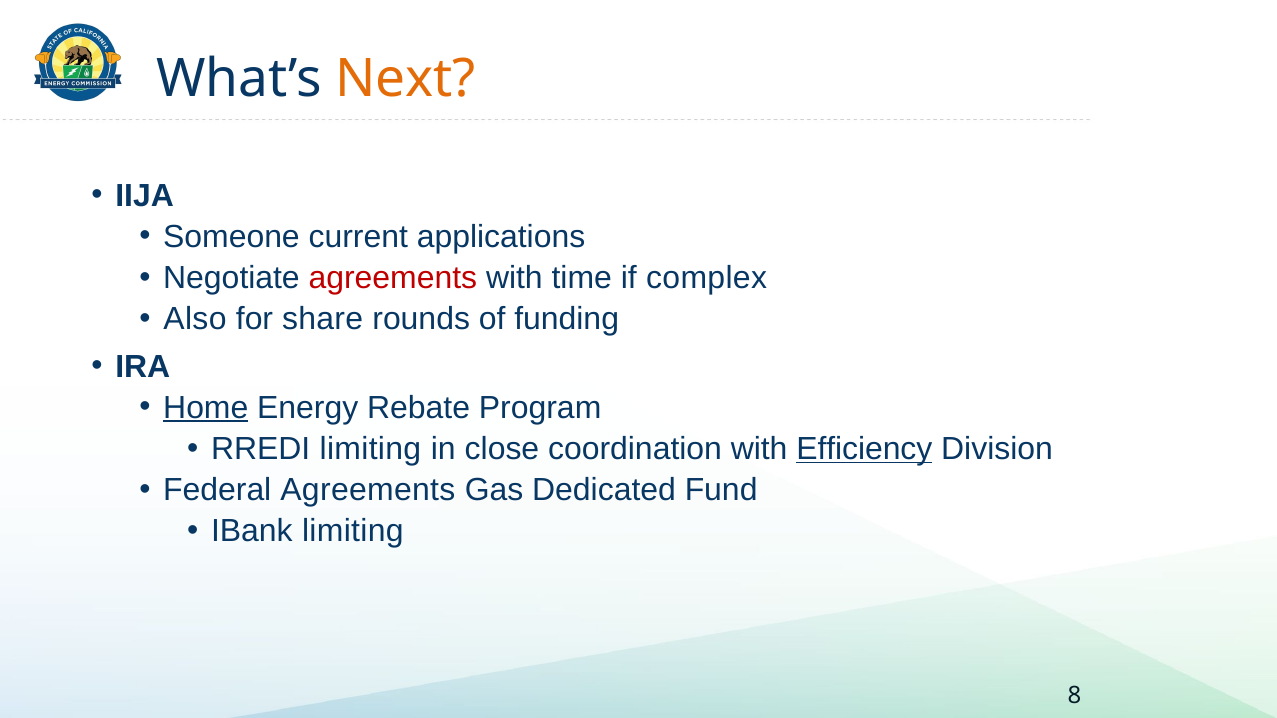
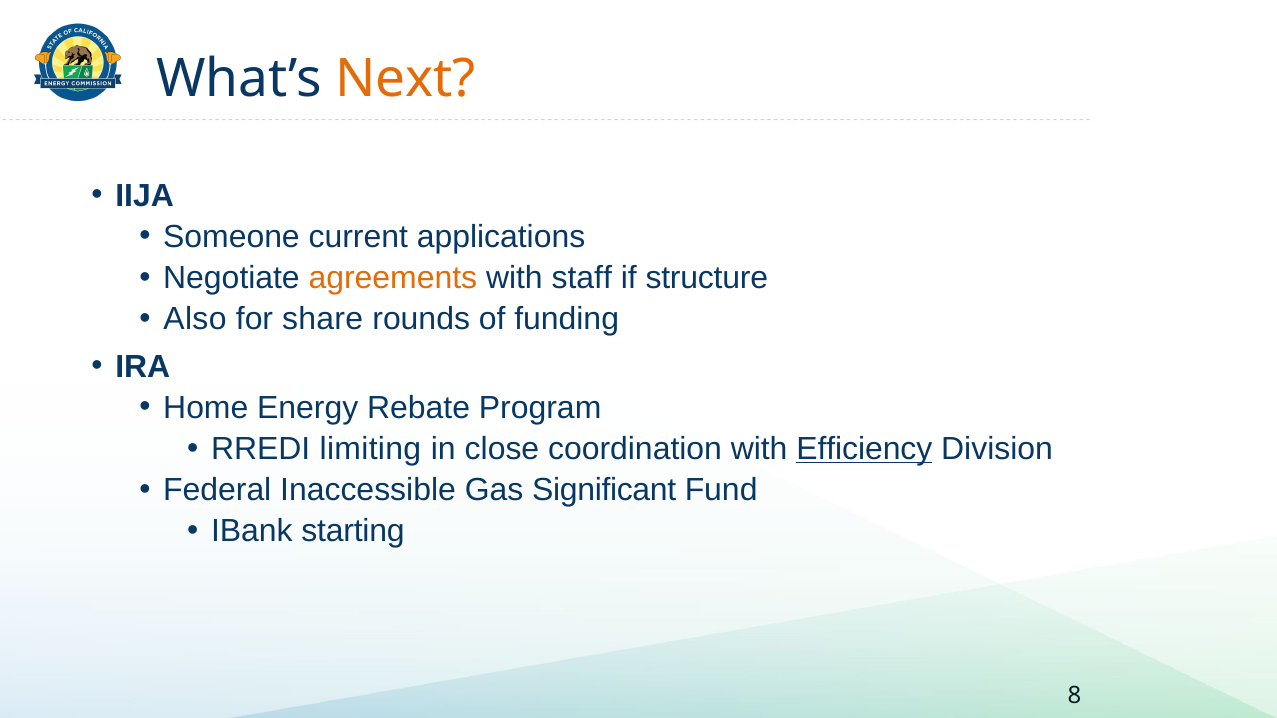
agreements at (393, 278) colour: red -> orange
time: time -> staff
complex: complex -> structure
Home underline: present -> none
Federal Agreements: Agreements -> Inaccessible
Dedicated: Dedicated -> Significant
IBank limiting: limiting -> starting
